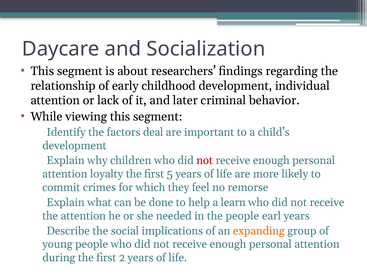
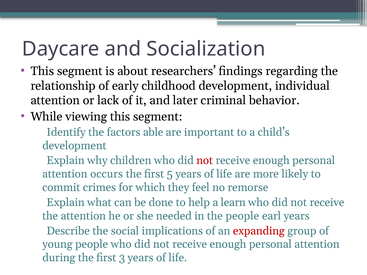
deal: deal -> able
loyalty: loyalty -> occurs
expanding colour: orange -> red
2: 2 -> 3
